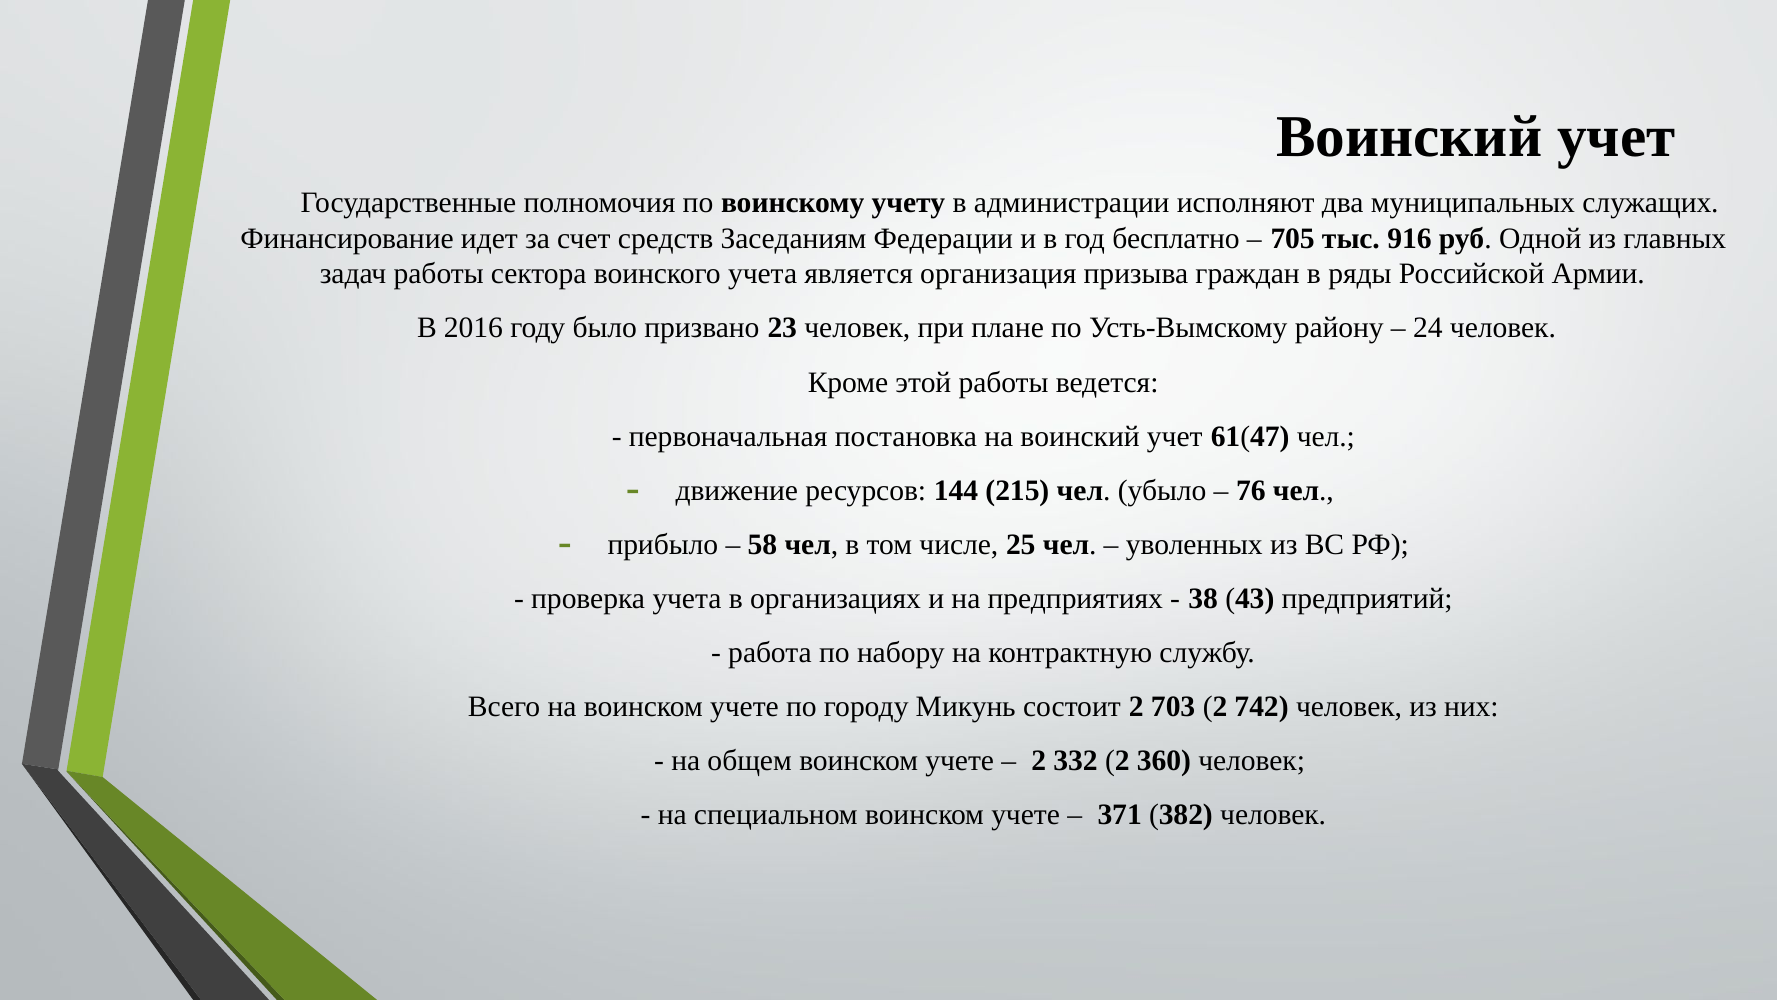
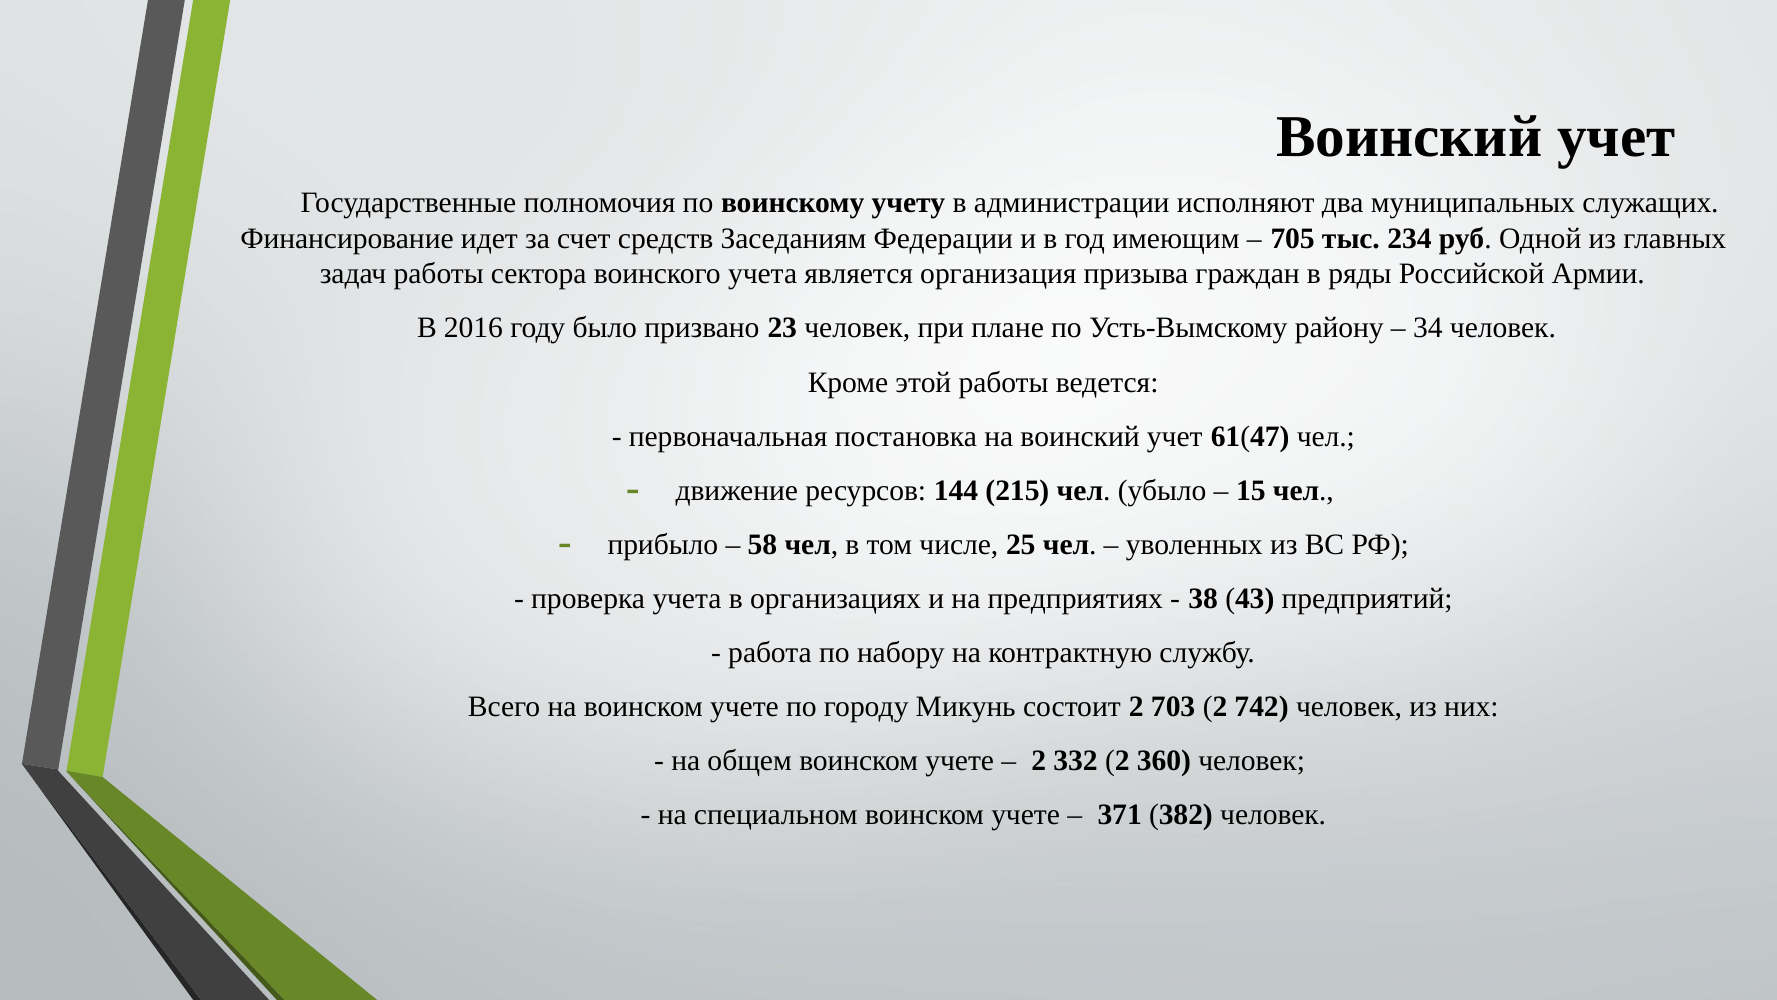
бесплатно: бесплатно -> имеющим
916: 916 -> 234
24: 24 -> 34
76: 76 -> 15
